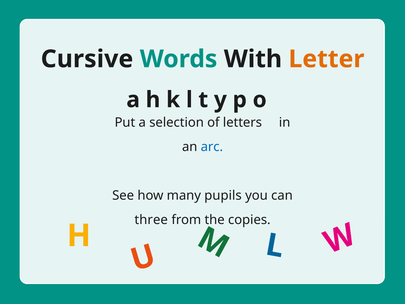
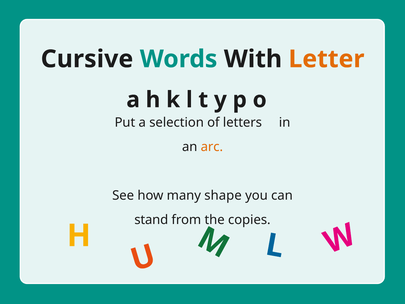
arc colour: blue -> orange
pupils: pupils -> shape
three: three -> stand
